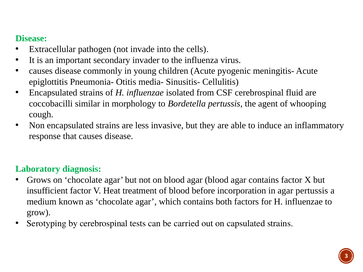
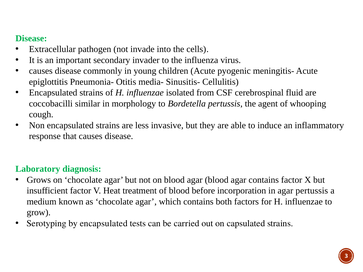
by cerebrospinal: cerebrospinal -> encapsulated
